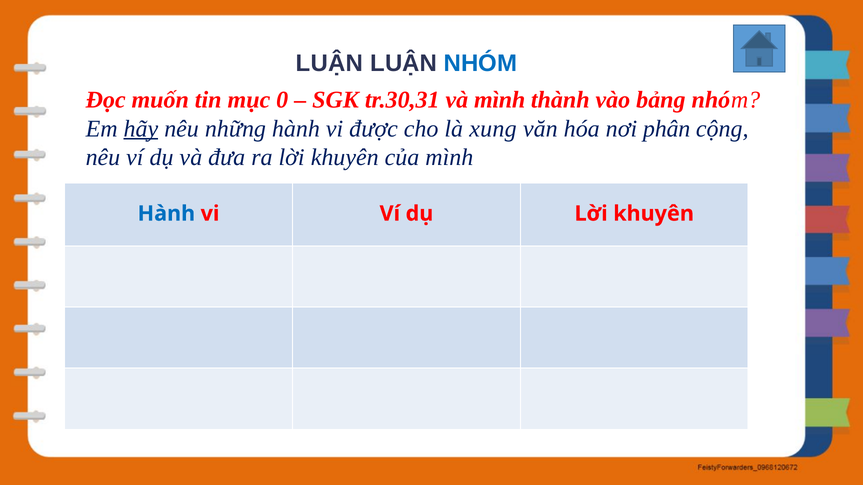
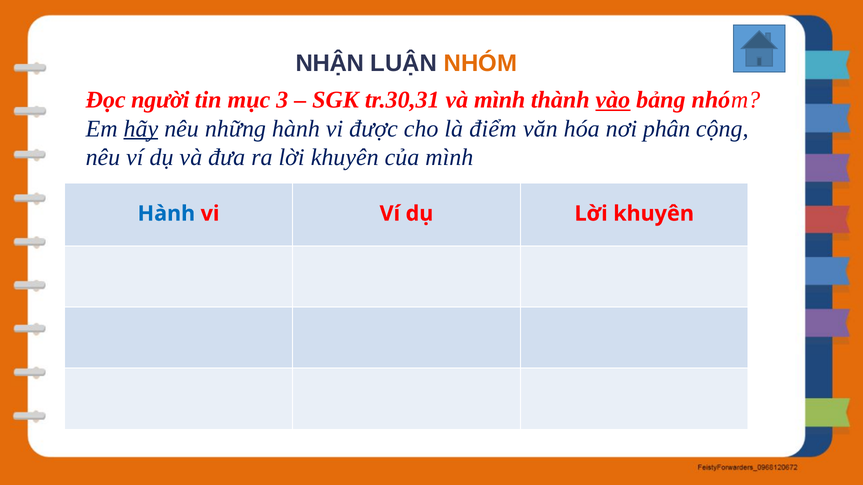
LUẬN at (330, 64): LUẬN -> NHẬN
NHÓM at (480, 64) colour: blue -> orange
muốn: muốn -> người
0: 0 -> 3
vào underline: none -> present
xung: xung -> điểm
